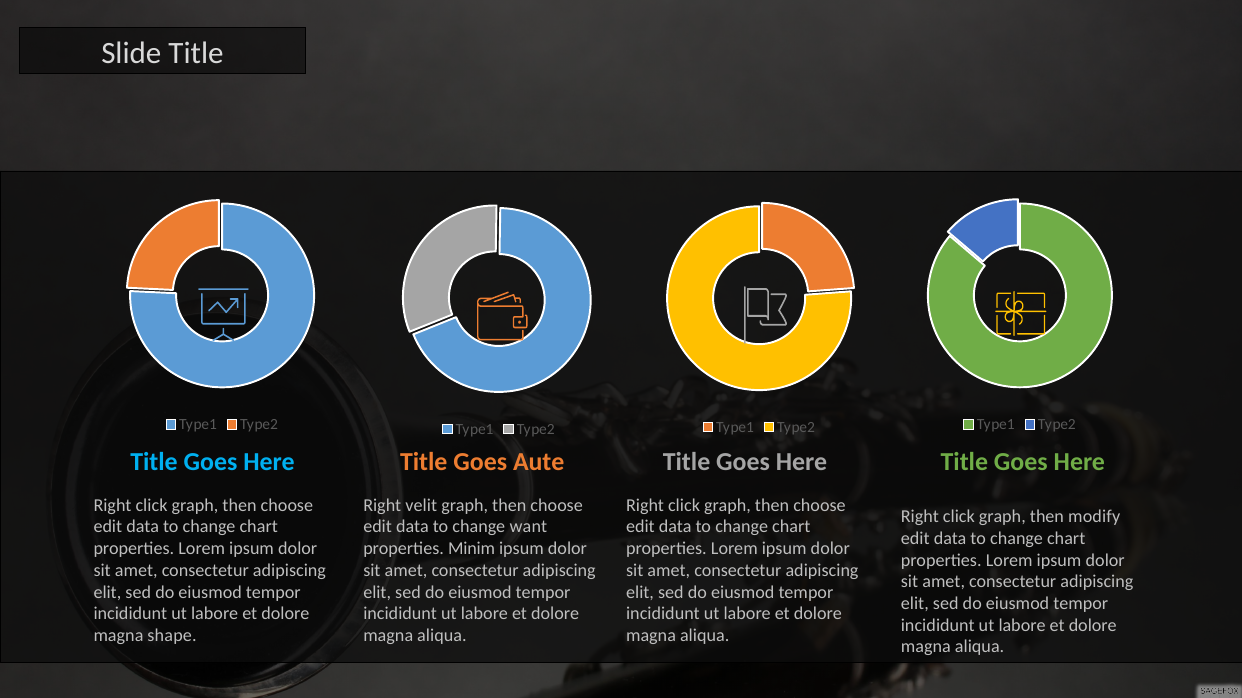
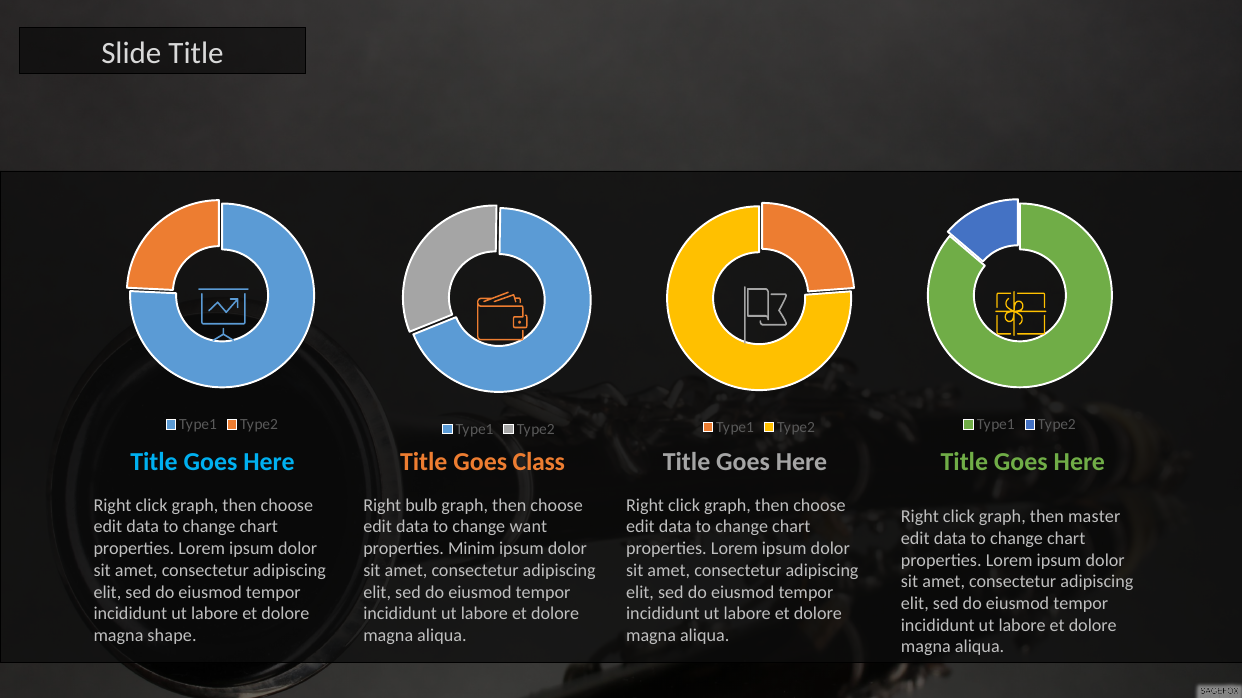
Aute: Aute -> Class
velit: velit -> bulb
modify: modify -> master
